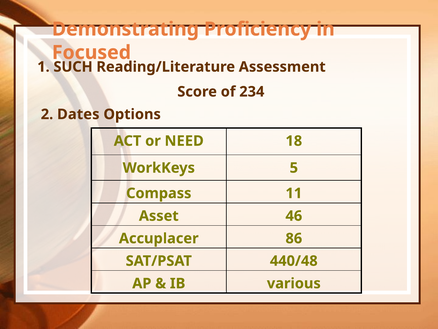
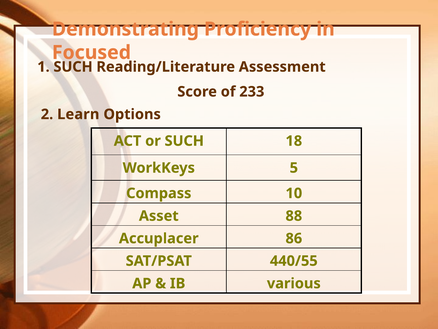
234: 234 -> 233
Dates: Dates -> Learn
or NEED: NEED -> SUCH
11: 11 -> 10
46: 46 -> 88
440/48: 440/48 -> 440/55
